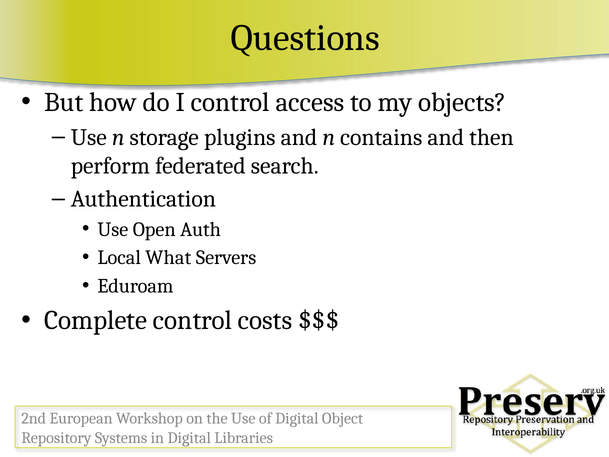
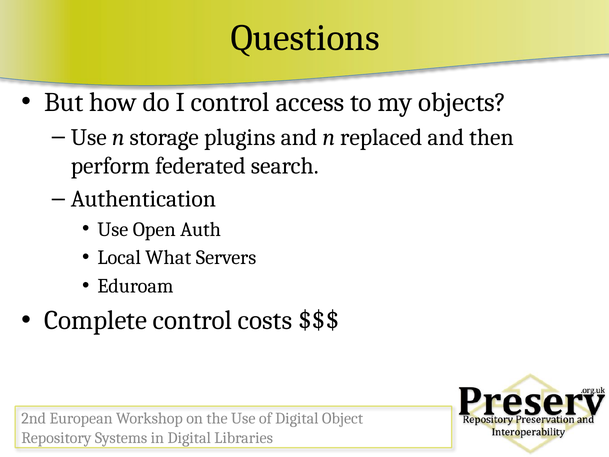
contains: contains -> replaced
